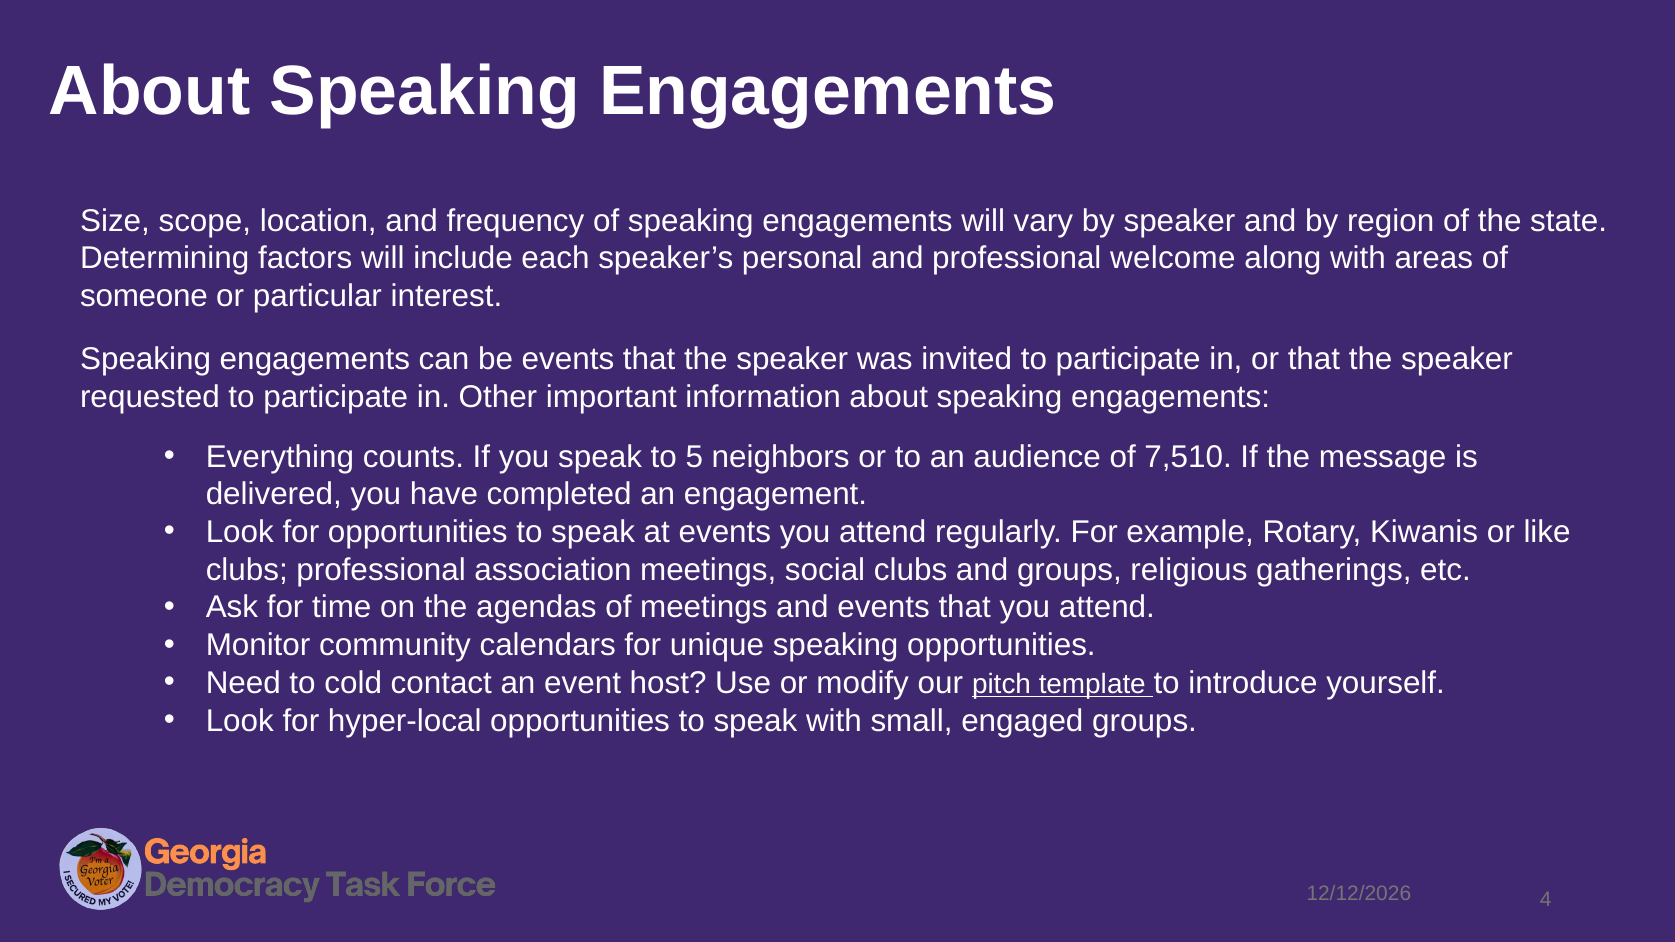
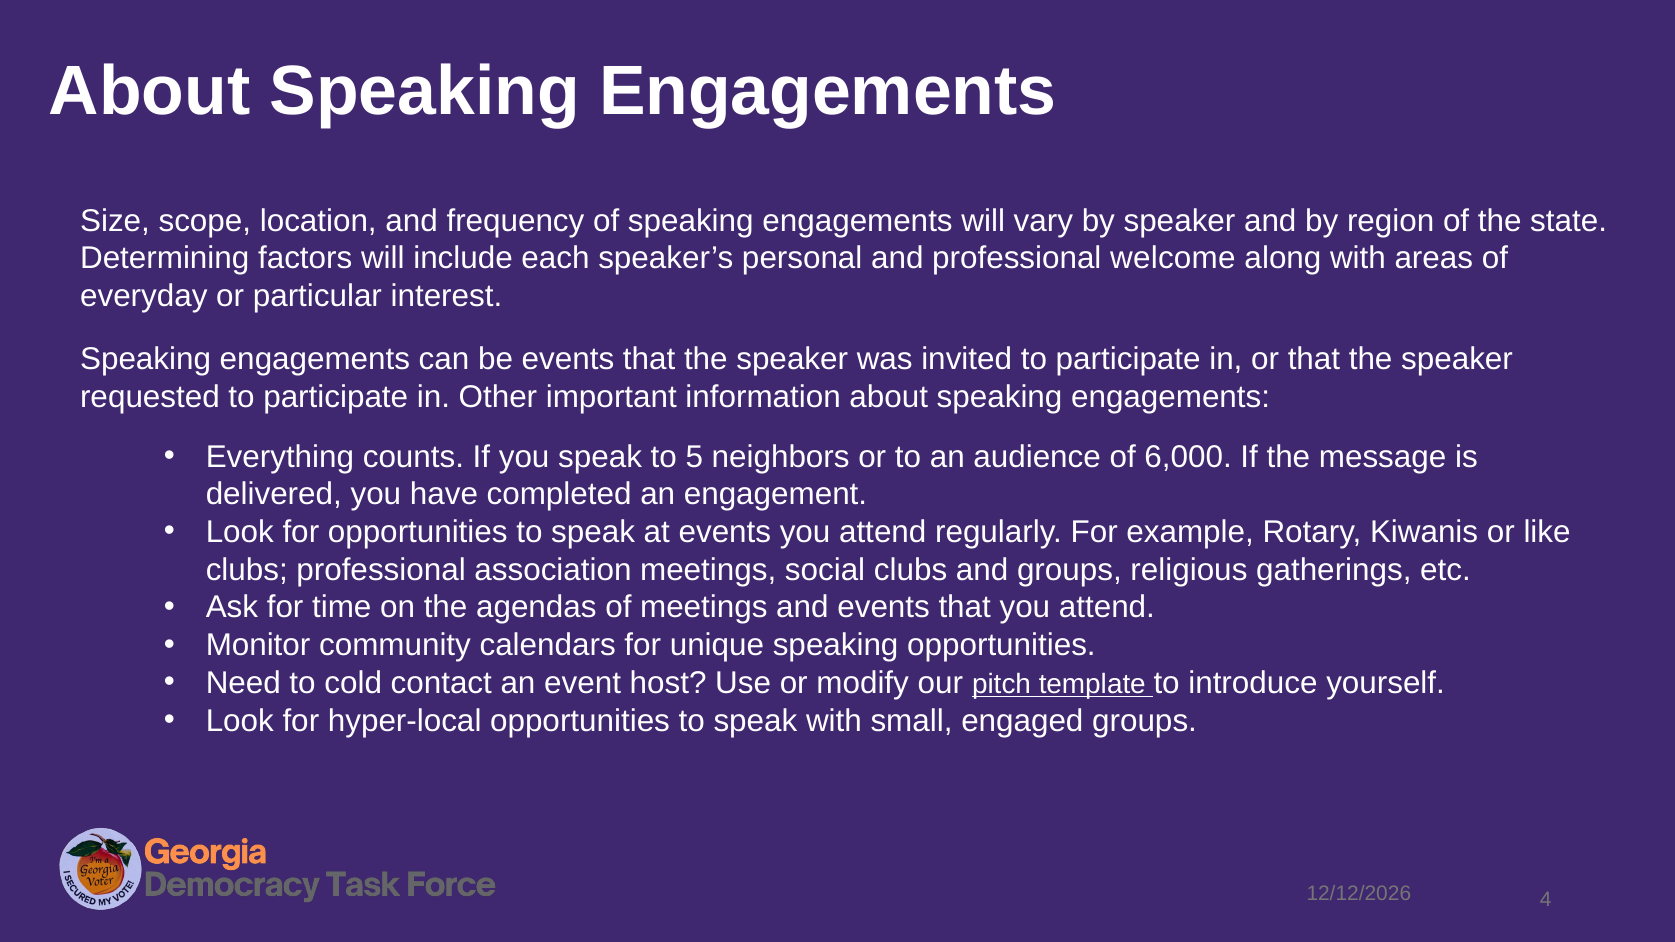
someone: someone -> everyday
7,510: 7,510 -> 6,000
